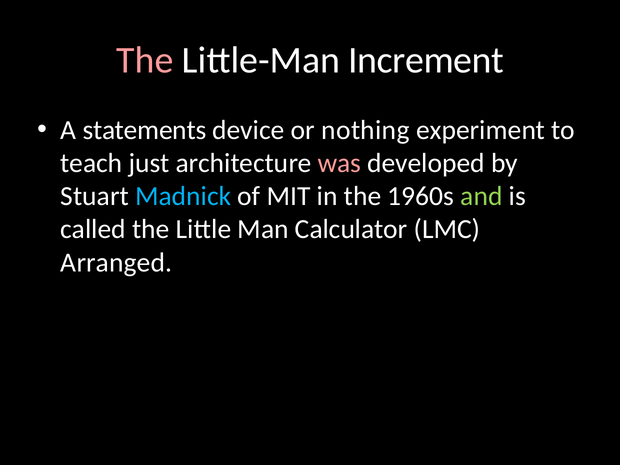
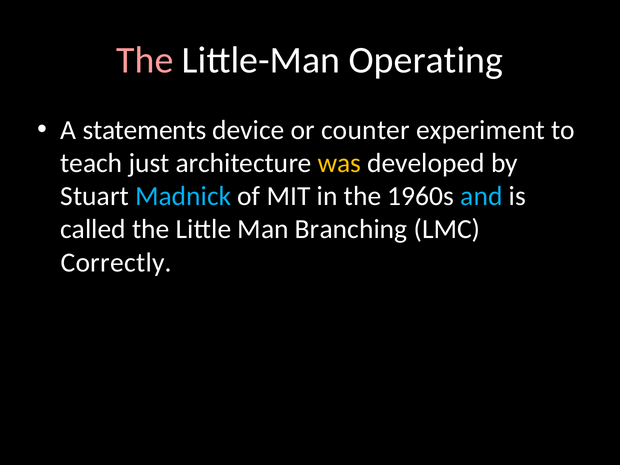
Increment: Increment -> Operating
nothing: nothing -> counter
was colour: pink -> yellow
and colour: light green -> light blue
Calculator: Calculator -> Branching
Arranged: Arranged -> Correctly
